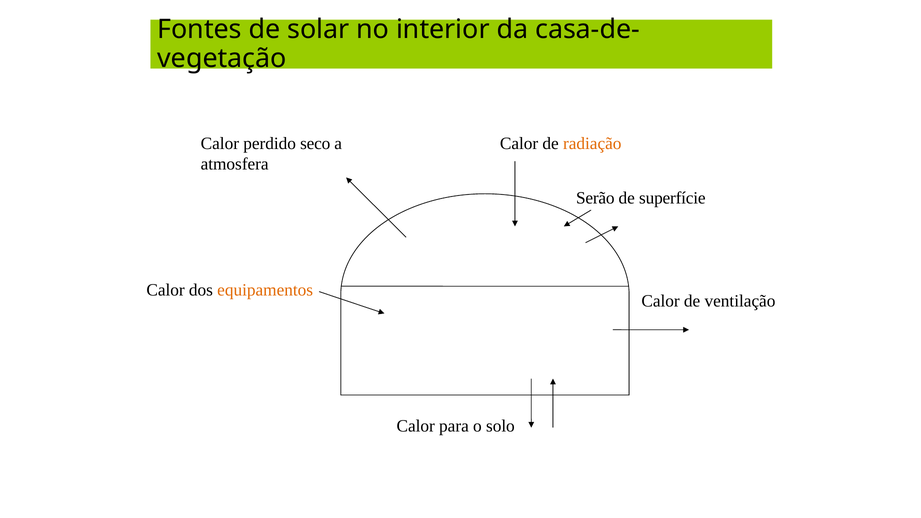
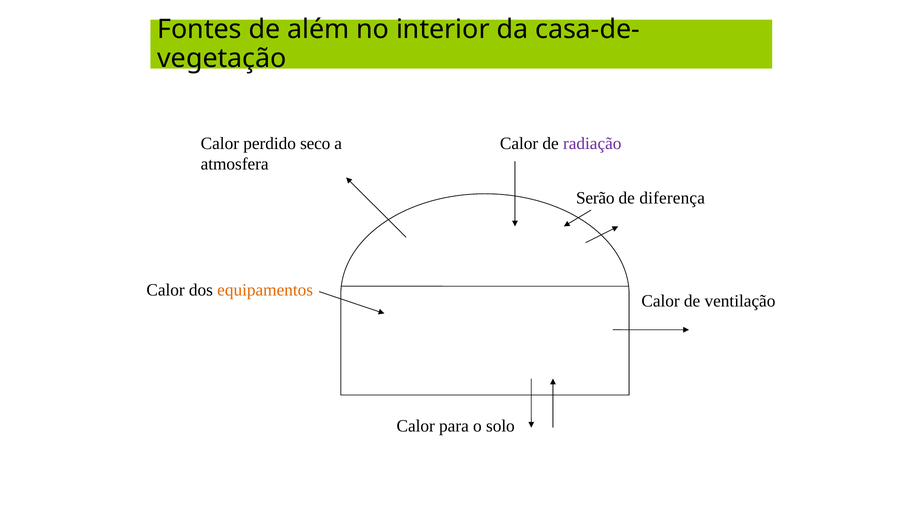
solar: solar -> além
radiação colour: orange -> purple
superfície: superfície -> diferença
